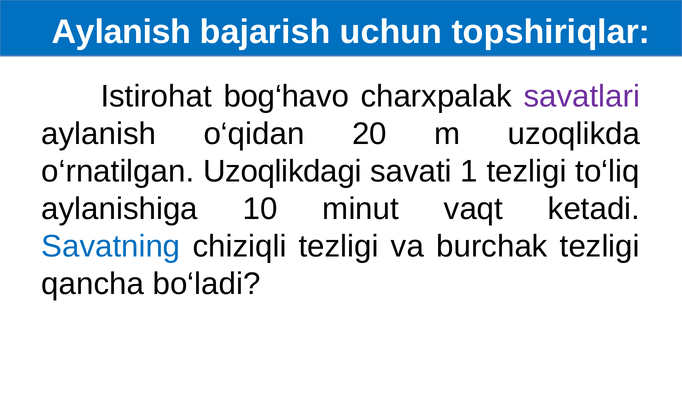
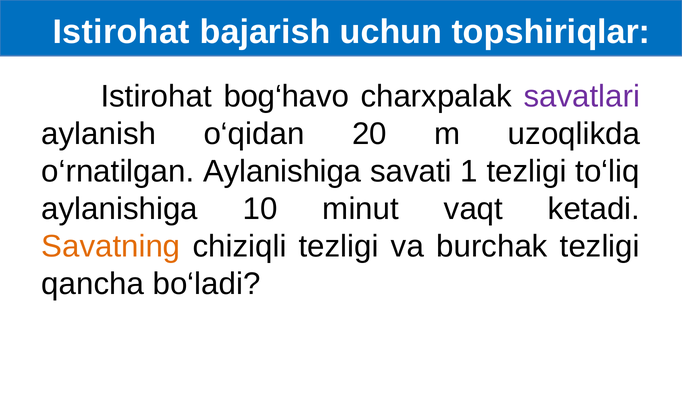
Aylanish at (121, 32): Aylanish -> Istirohat
o‘rnatilgan Uzoqlikdagi: Uzoqlikdagi -> Aylanishiga
Savatning colour: blue -> orange
